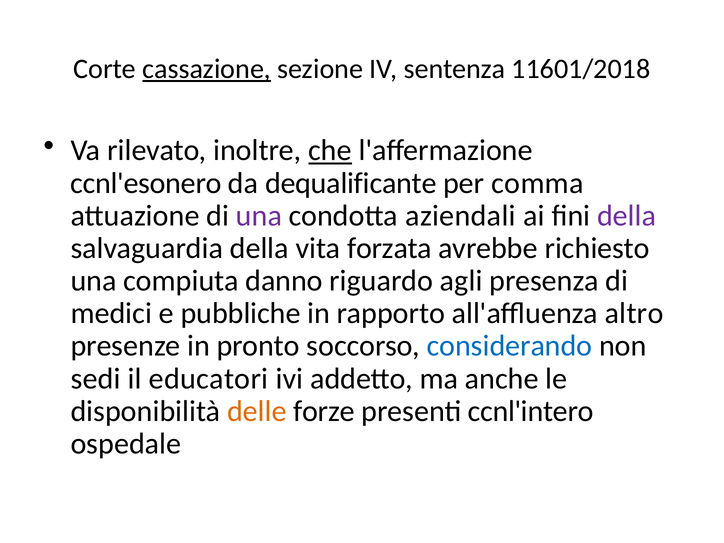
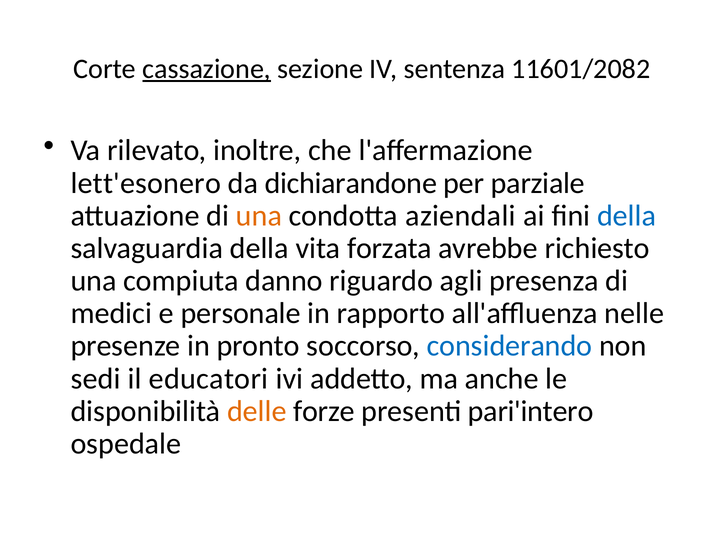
11601/2018: 11601/2018 -> 11601/2082
che underline: present -> none
ccnl'esonero: ccnl'esonero -> lett'esonero
dequalificante: dequalificante -> dichiarandone
comma: comma -> parziale
una at (259, 216) colour: purple -> orange
della at (627, 216) colour: purple -> blue
pubbliche: pubbliche -> personale
altro: altro -> nelle
ccnl'intero: ccnl'intero -> pari'intero
